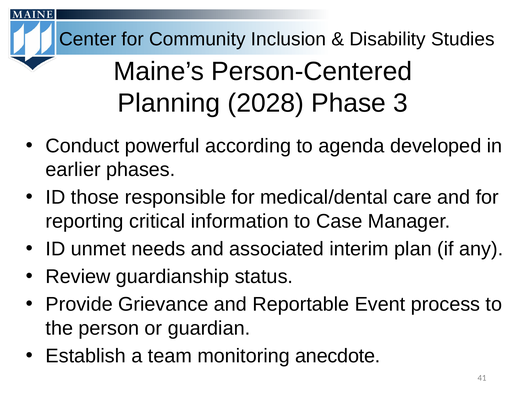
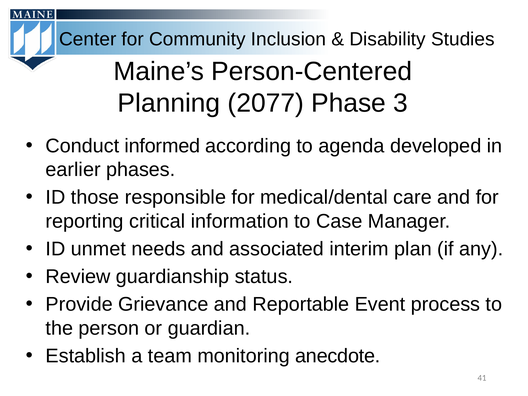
2028: 2028 -> 2077
powerful: powerful -> informed
